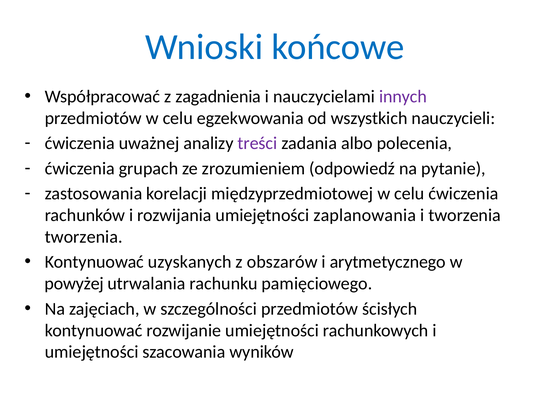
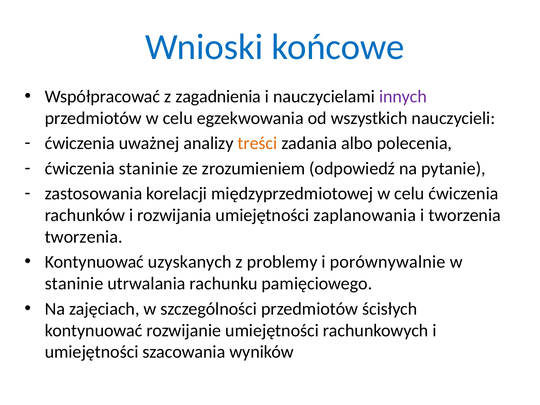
treści colour: purple -> orange
ćwiczenia grupach: grupach -> staninie
obszarów: obszarów -> problemy
arytmetycznego: arytmetycznego -> porównywalnie
powyżej at (74, 284): powyżej -> staninie
